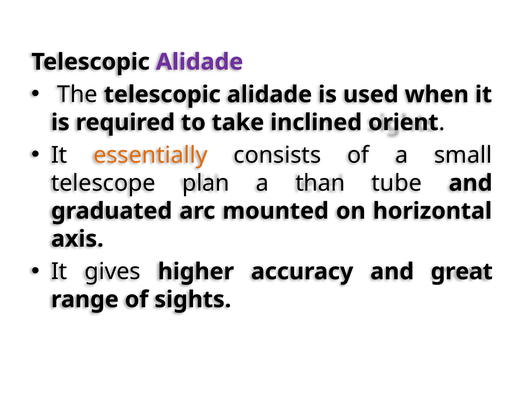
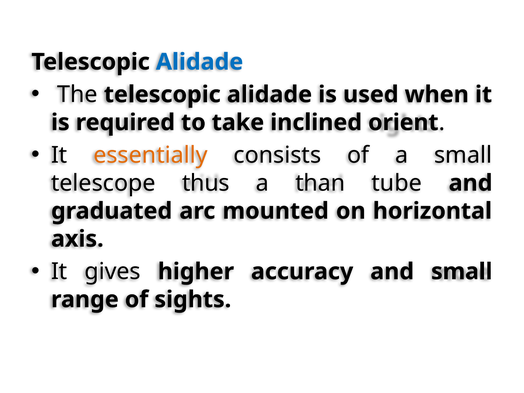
Alidade at (200, 62) colour: purple -> blue
plan: plan -> thus
and great: great -> small
